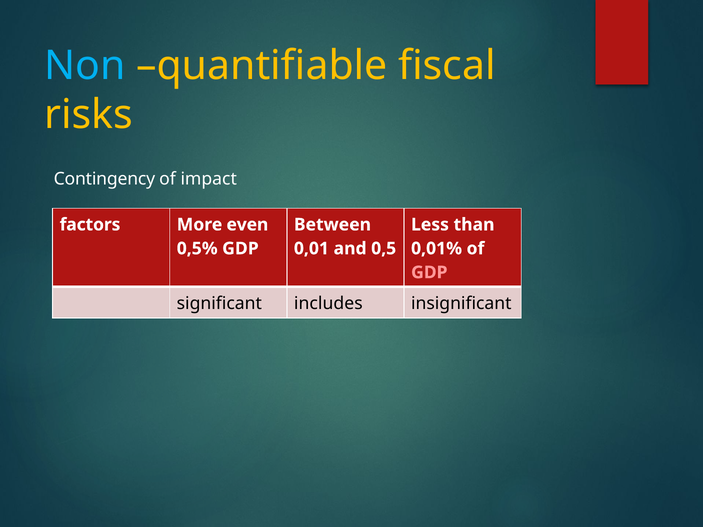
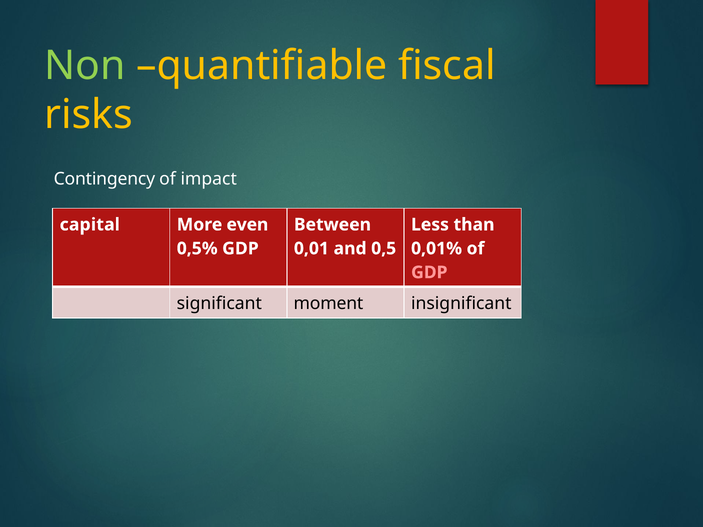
Non colour: light blue -> light green
factors: factors -> capital
includes: includes -> moment
